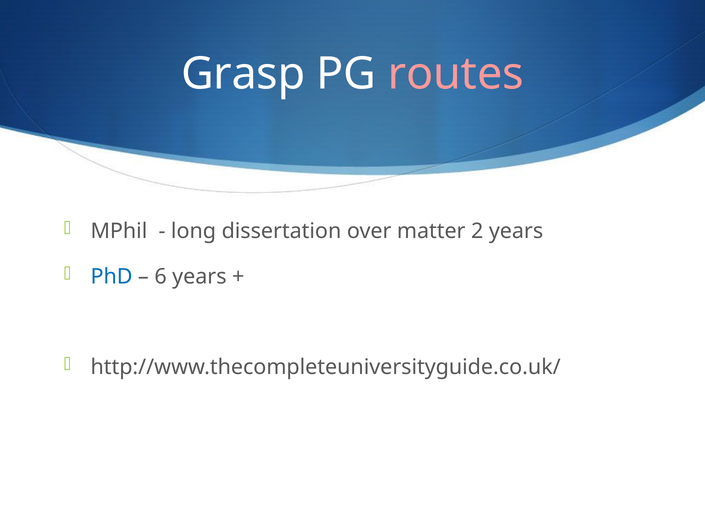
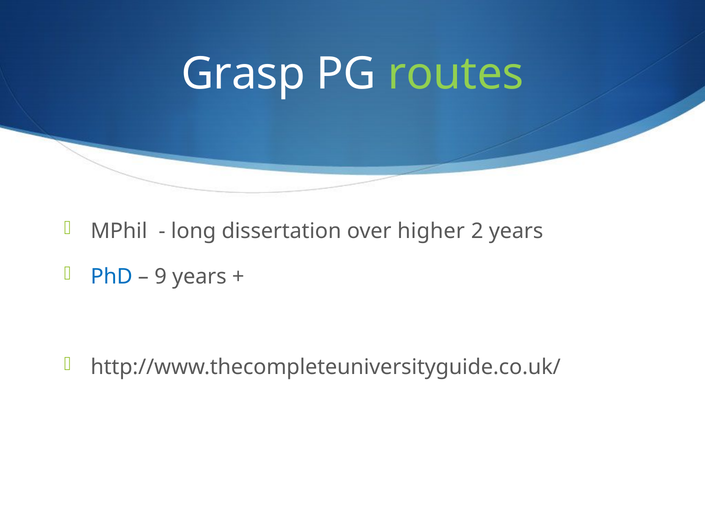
routes colour: pink -> light green
matter: matter -> higher
6: 6 -> 9
